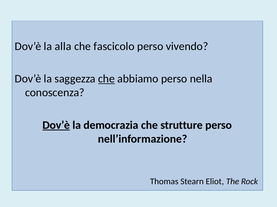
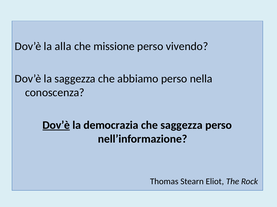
fascicolo: fascicolo -> missione
che at (106, 79) underline: present -> none
che strutture: strutture -> saggezza
